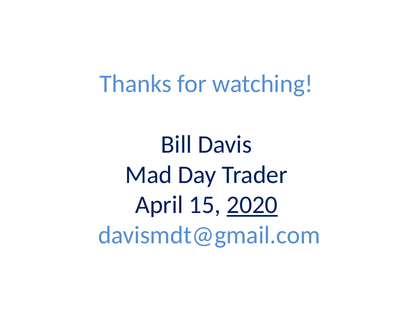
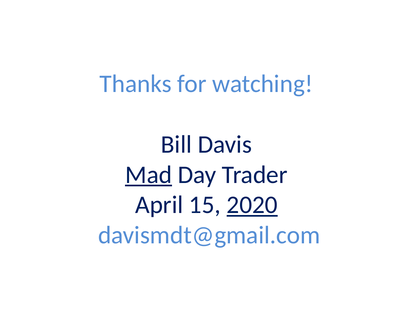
Mad underline: none -> present
